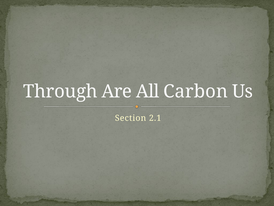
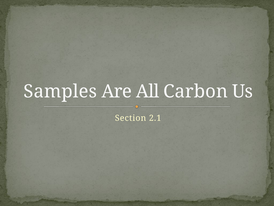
Through: Through -> Samples
